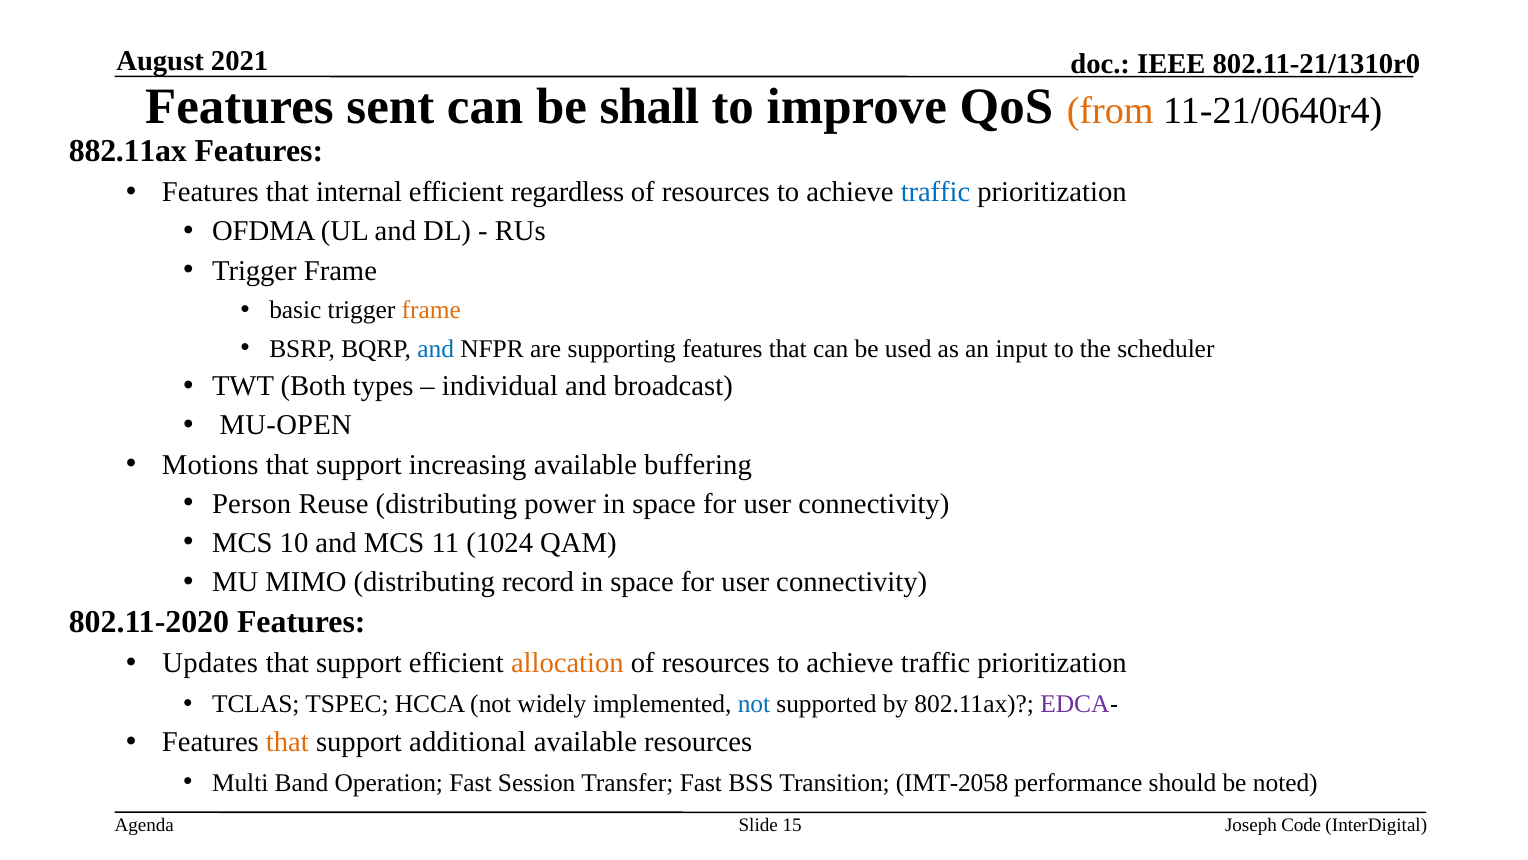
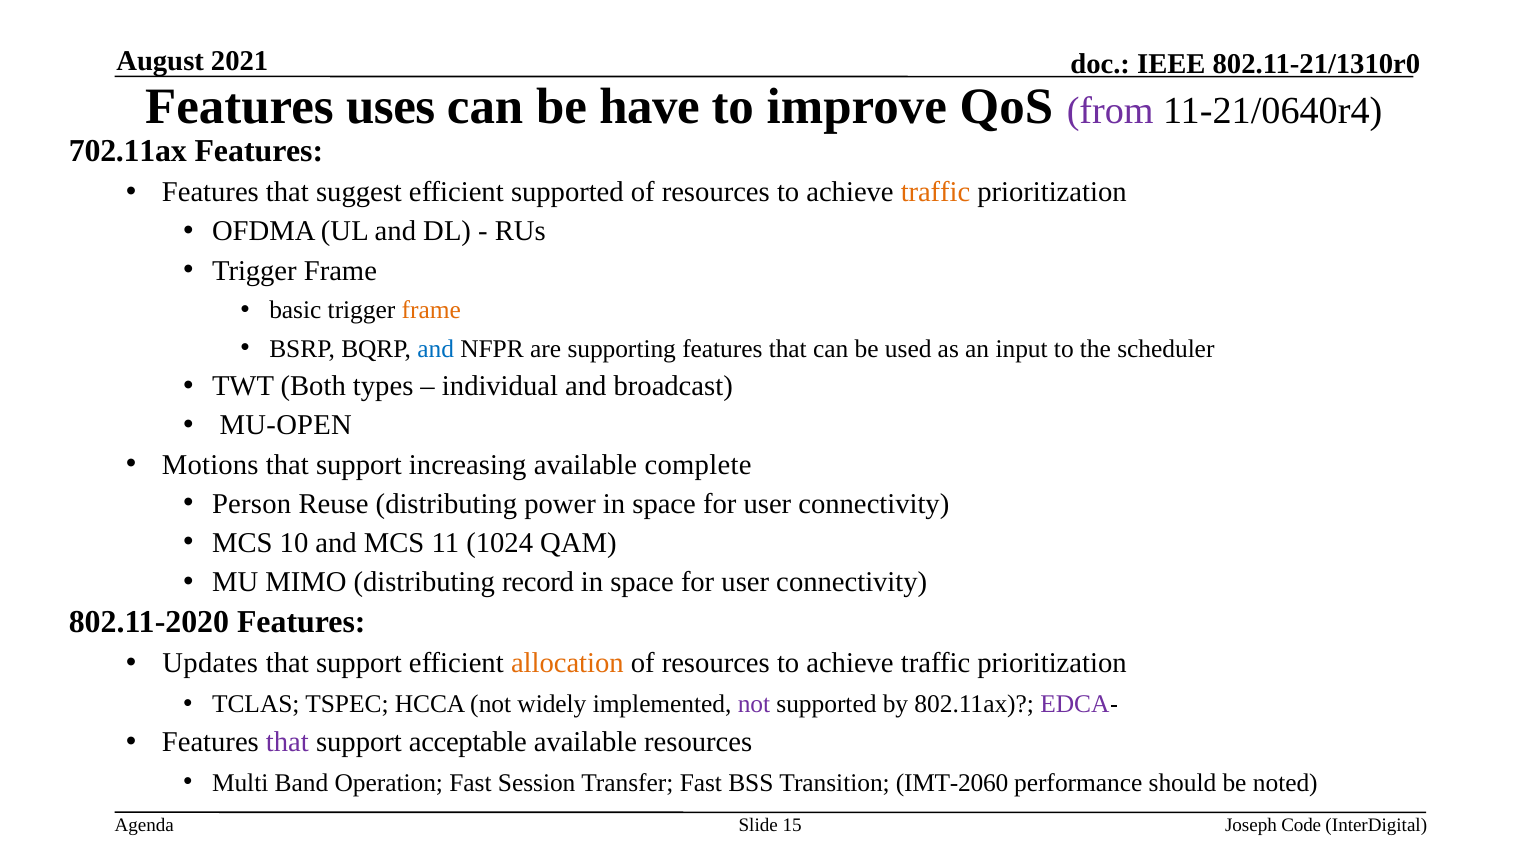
sent: sent -> uses
shall: shall -> have
from colour: orange -> purple
882.11ax: 882.11ax -> 702.11ax
internal: internal -> suggest
efficient regardless: regardless -> supported
traffic at (936, 192) colour: blue -> orange
buffering: buffering -> complete
not at (754, 704) colour: blue -> purple
that at (287, 742) colour: orange -> purple
additional: additional -> acceptable
IMT-2058: IMT-2058 -> IMT-2060
